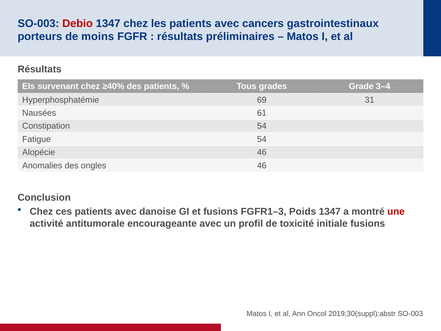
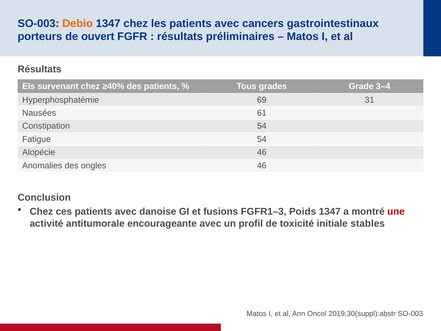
Debio colour: red -> orange
moins: moins -> ouvert
initiale fusions: fusions -> stables
